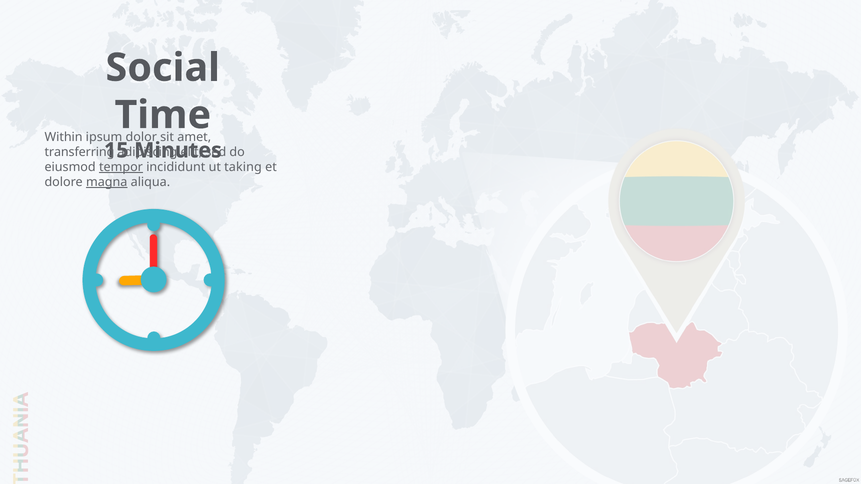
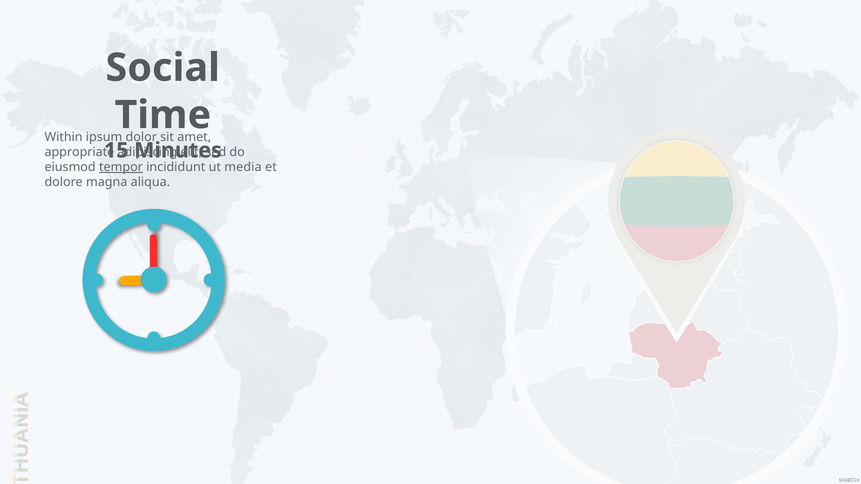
transferring: transferring -> appropriate
taking: taking -> media
magna underline: present -> none
